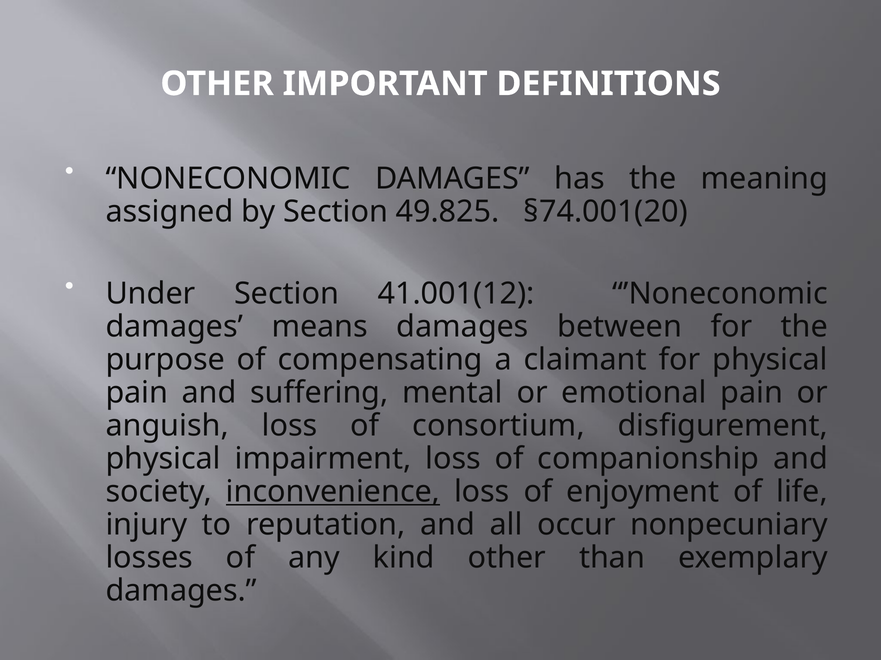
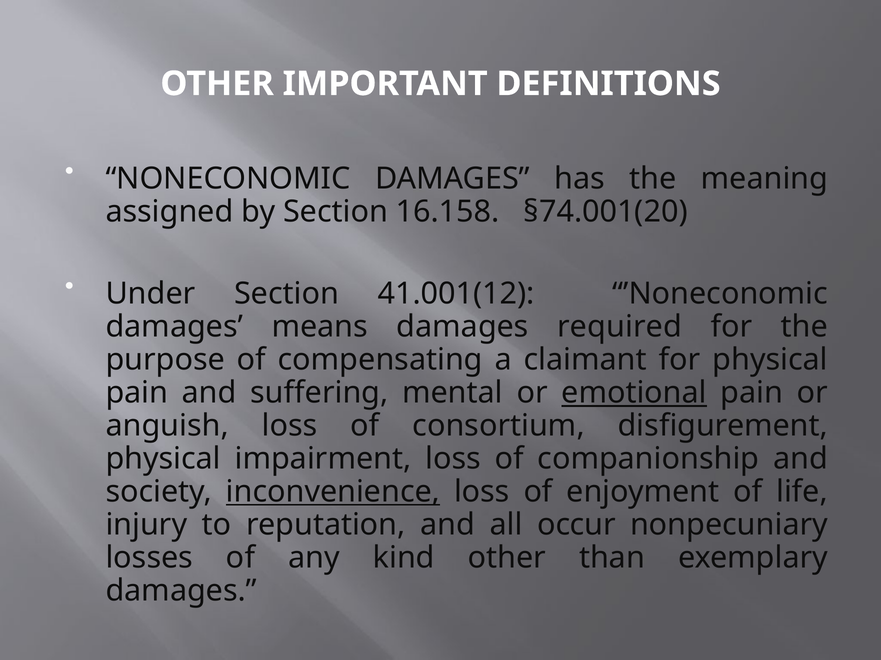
49.825: 49.825 -> 16.158
between: between -> required
emotional underline: none -> present
